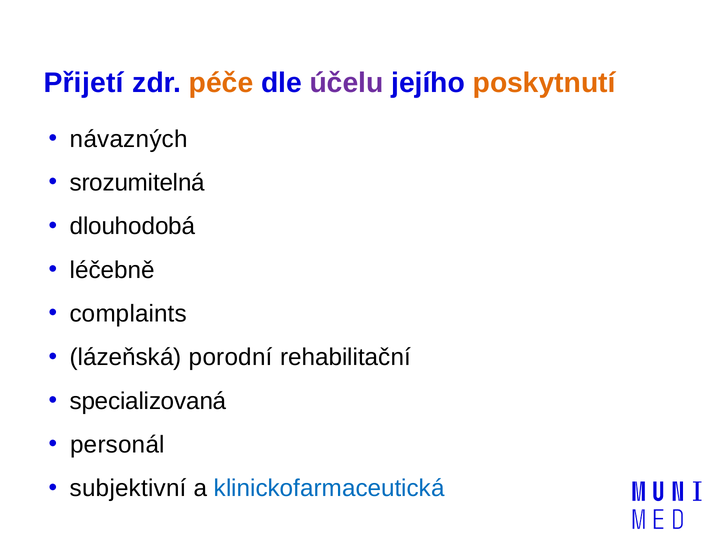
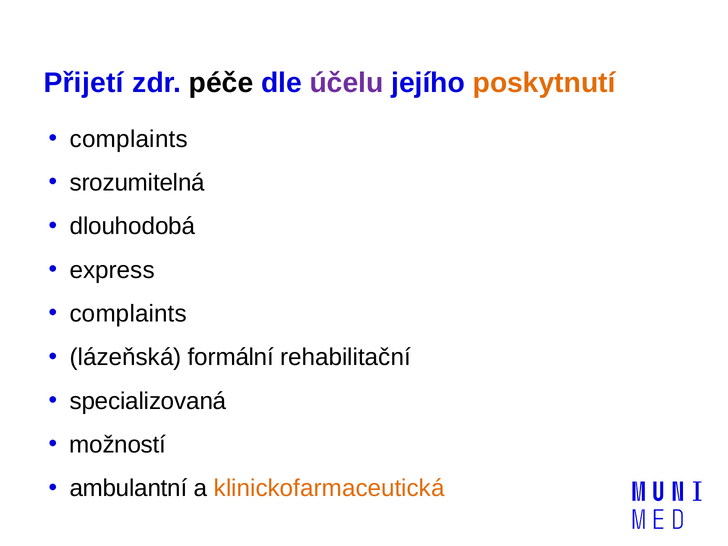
péče colour: orange -> black
návazných at (129, 139): návazných -> complaints
léčebně: léčebně -> express
porodní: porodní -> formální
personál: personál -> možností
subjektivní: subjektivní -> ambulantní
klinickofarmaceutická colour: blue -> orange
